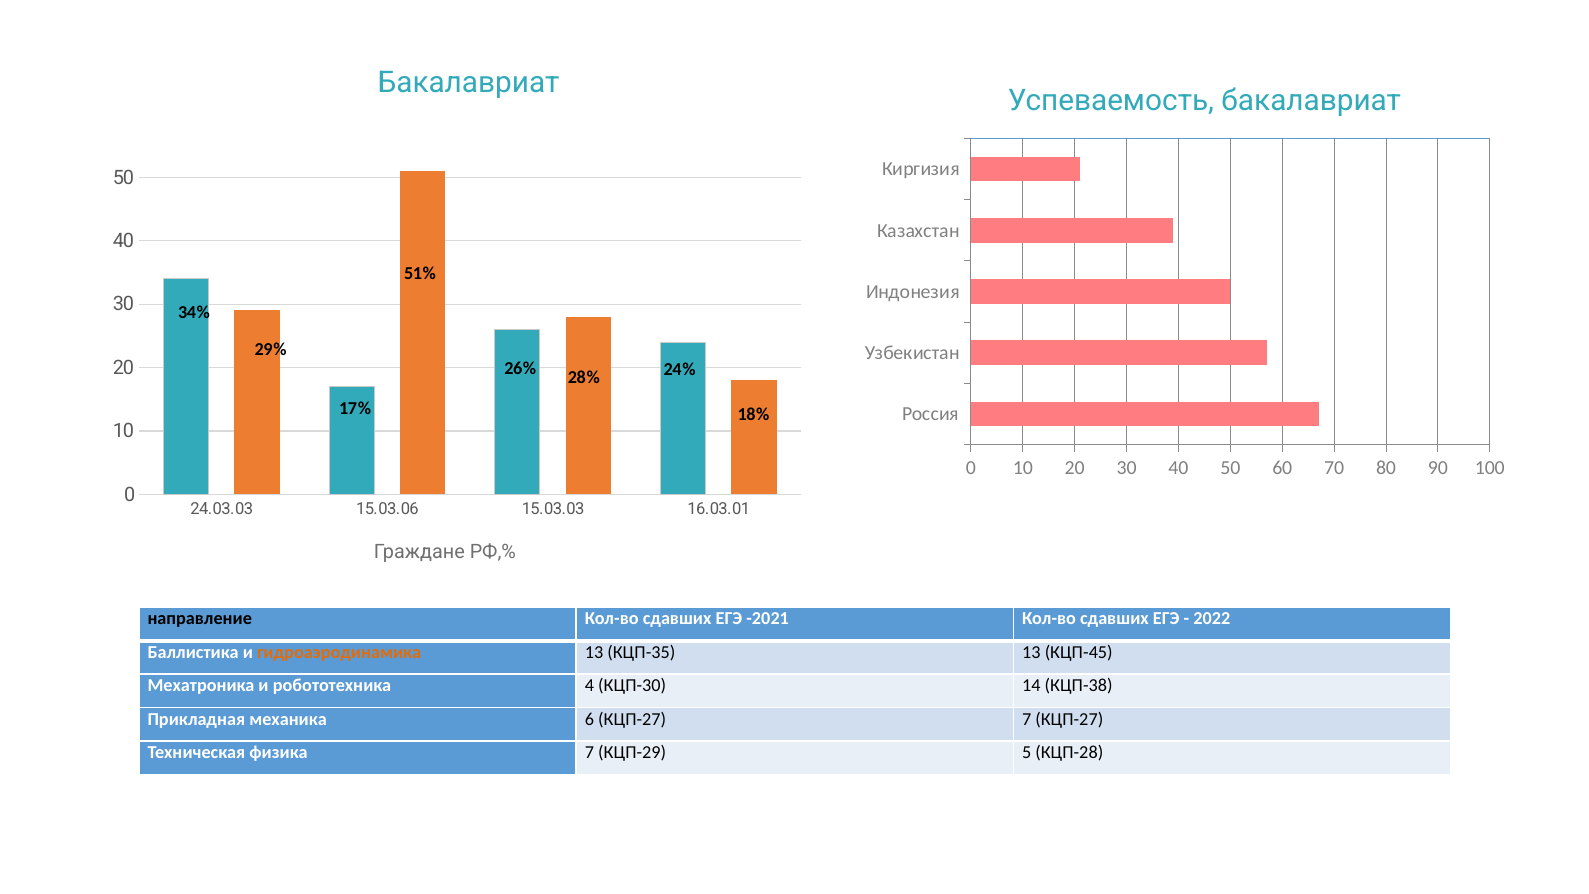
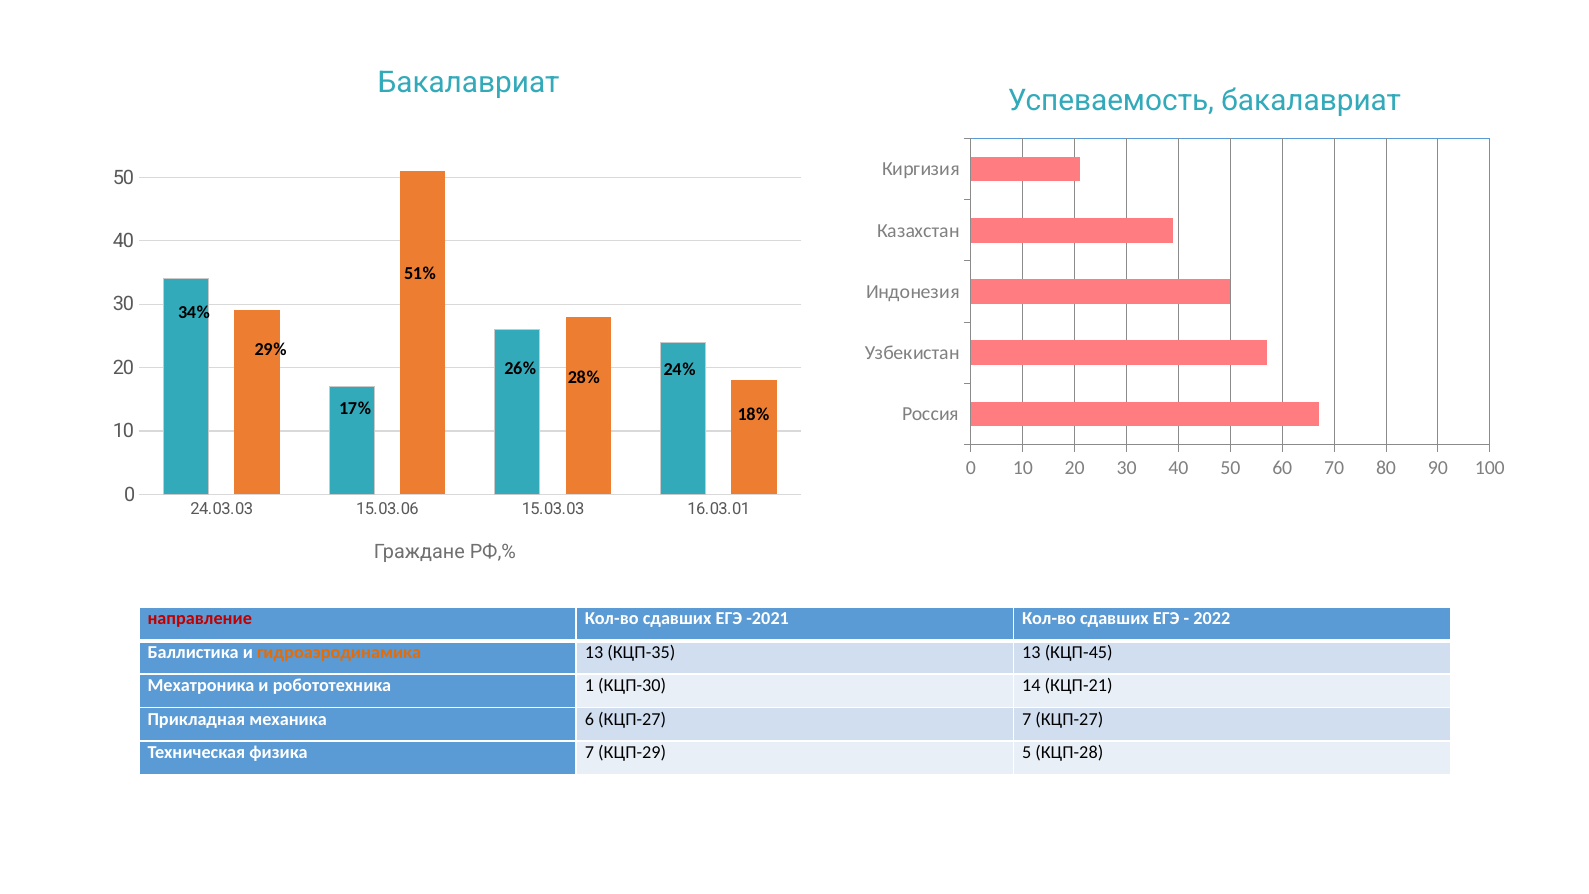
направление colour: black -> red
4: 4 -> 1
КЦП-38: КЦП-38 -> КЦП-21
